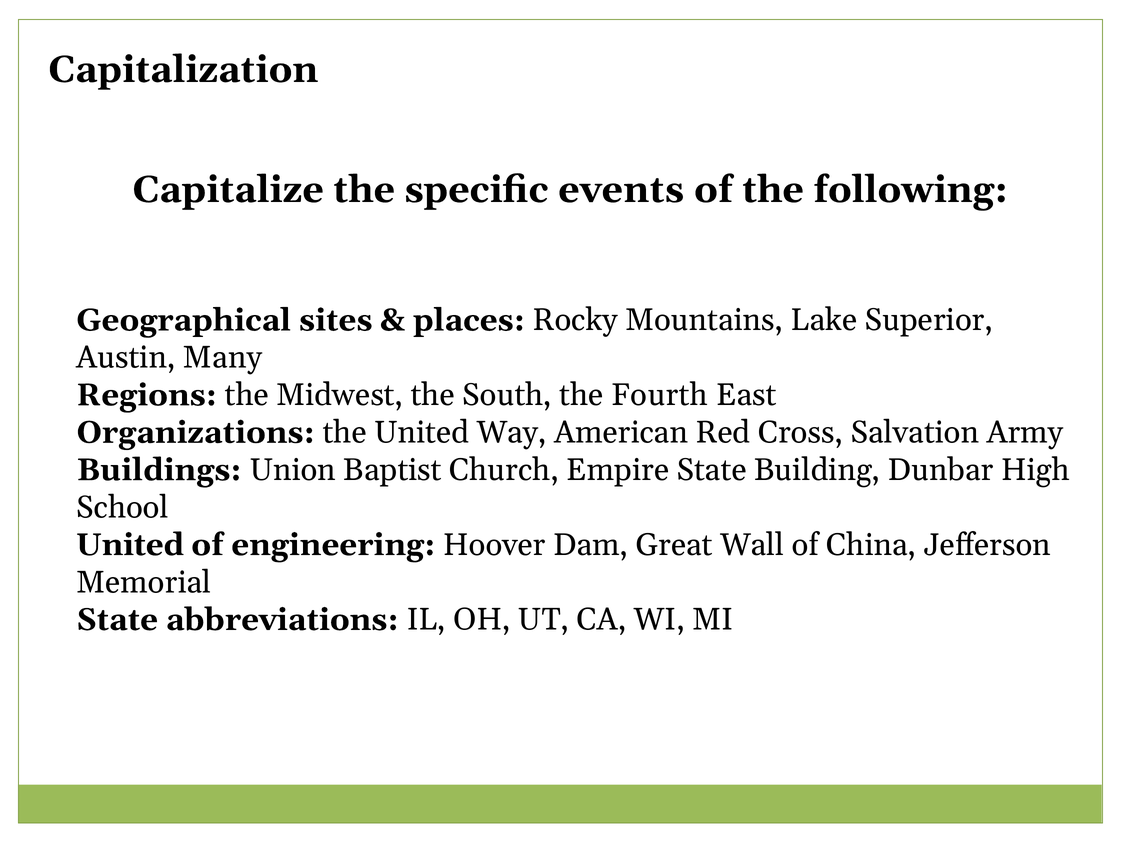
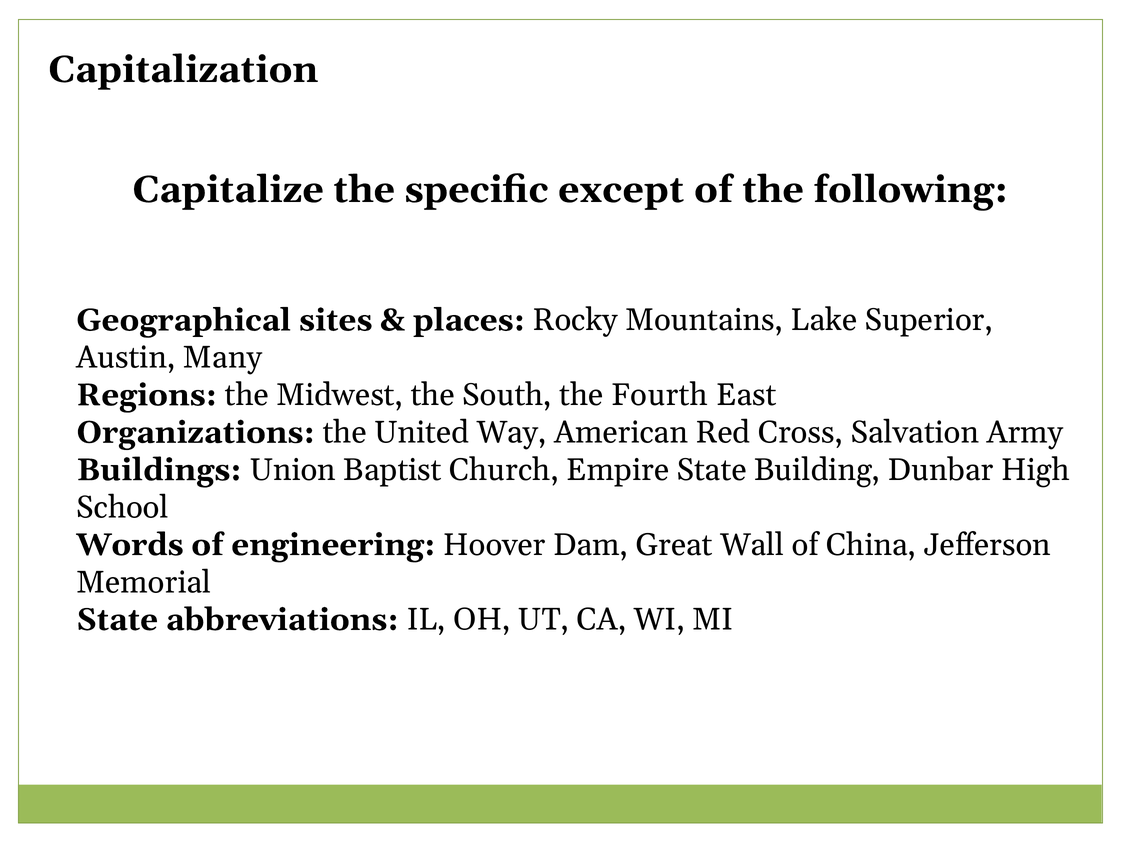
events: events -> except
United at (130, 544): United -> Words
